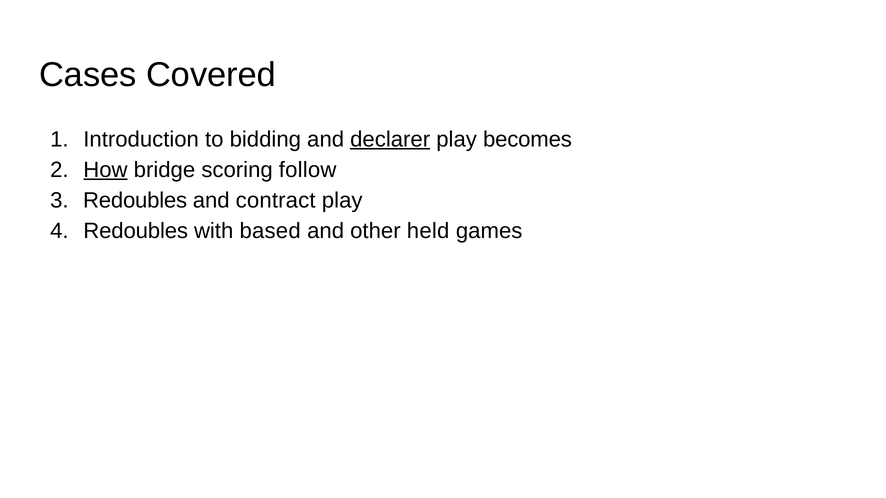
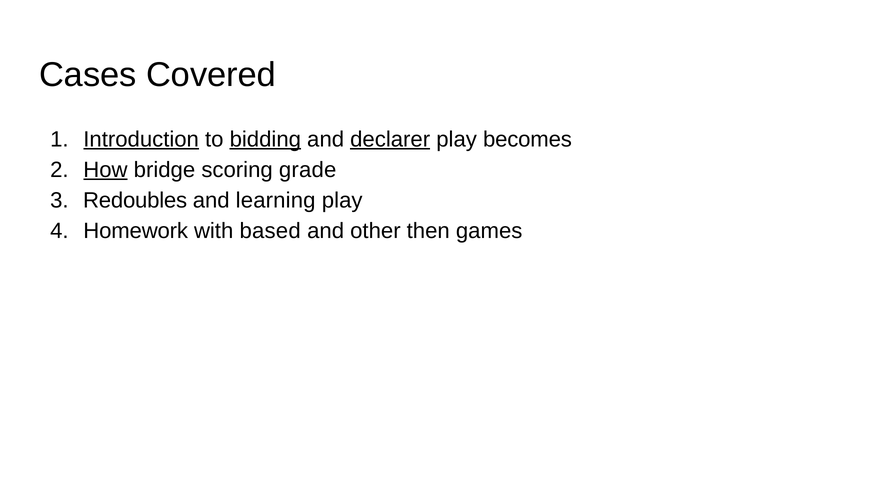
Introduction underline: none -> present
bidding underline: none -> present
follow: follow -> grade
contract: contract -> learning
Redoubles at (136, 231): Redoubles -> Homework
held: held -> then
